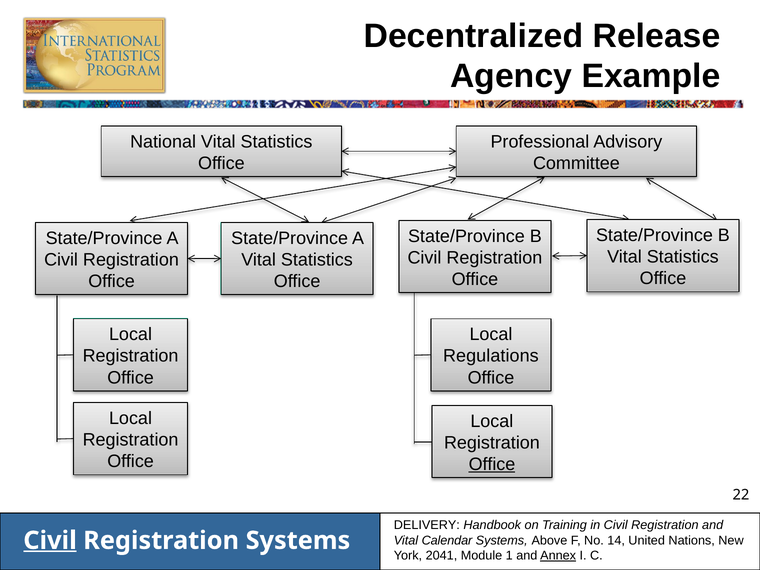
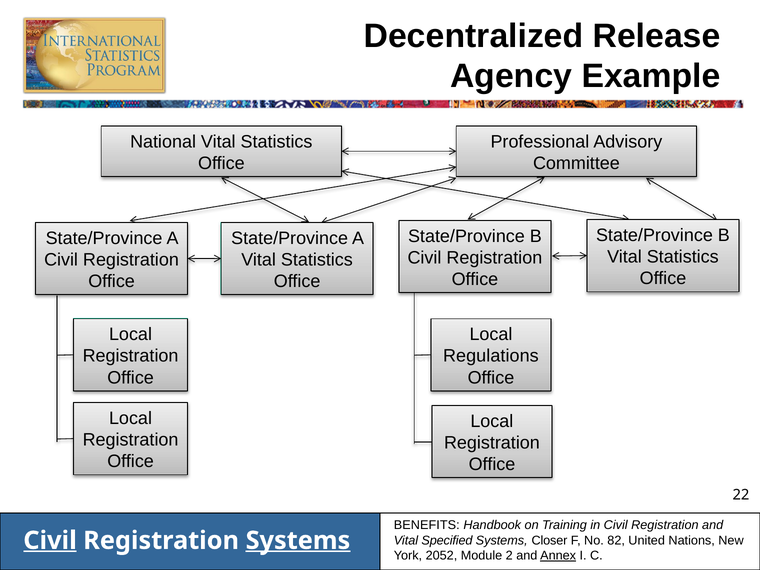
Office at (492, 464) underline: present -> none
DELIVERY: DELIVERY -> BENEFITS
Calendar: Calendar -> Specified
Above: Above -> Closer
14: 14 -> 82
Systems at (298, 541) underline: none -> present
2041: 2041 -> 2052
1: 1 -> 2
